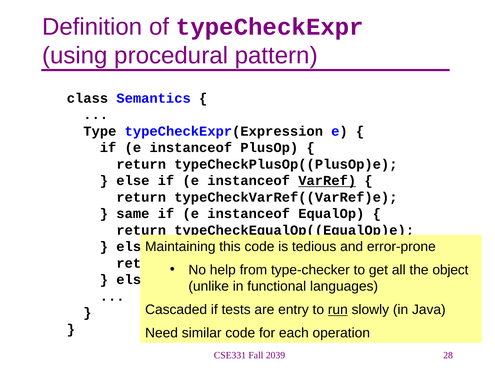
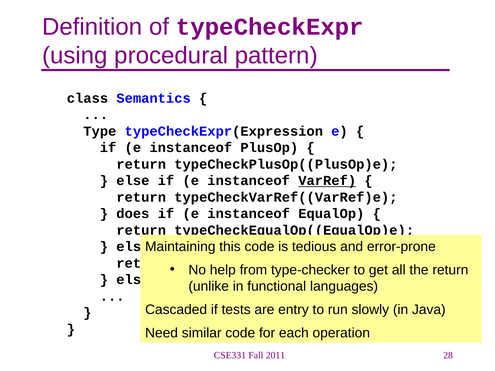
same: same -> does
object at (450, 270): object -> return
run underline: present -> none
2039: 2039 -> 2011
